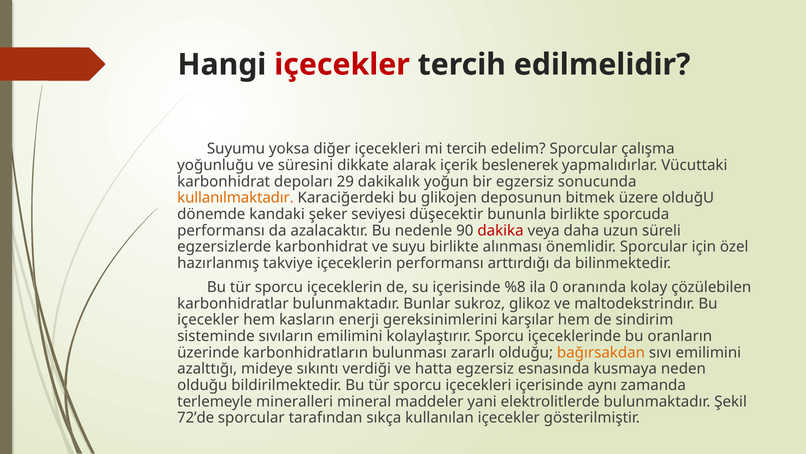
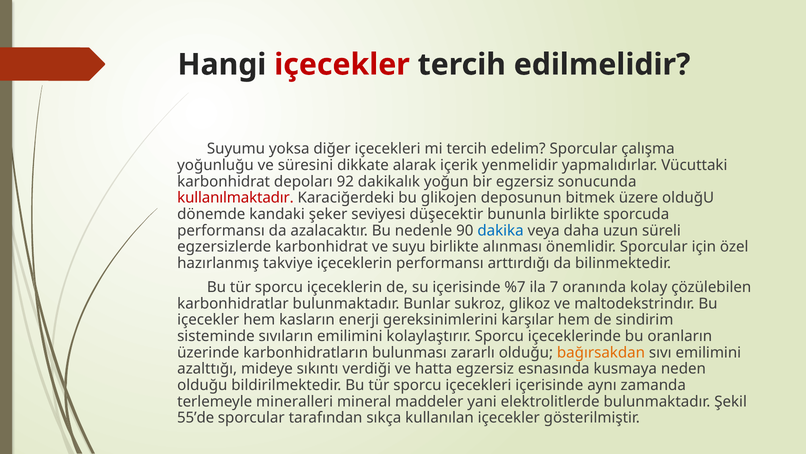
beslenerek: beslenerek -> yenmelidir
29: 29 -> 92
kullanılmaktadır colour: orange -> red
dakika colour: red -> blue
%8: %8 -> %7
0: 0 -> 7
72’de: 72’de -> 55’de
